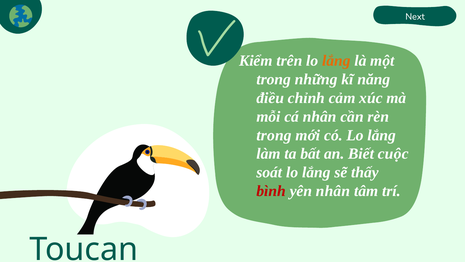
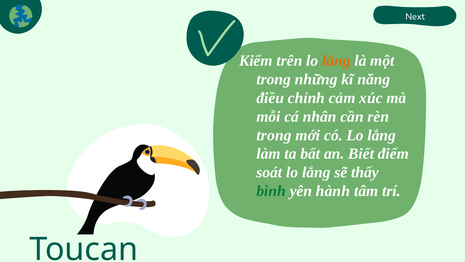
cuộc: cuộc -> điểm
bình colour: red -> green
yên nhân: nhân -> hành
